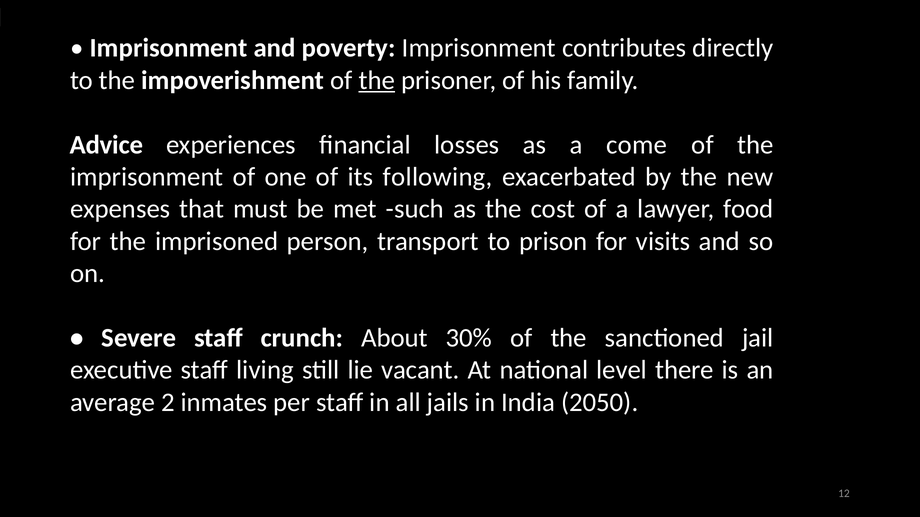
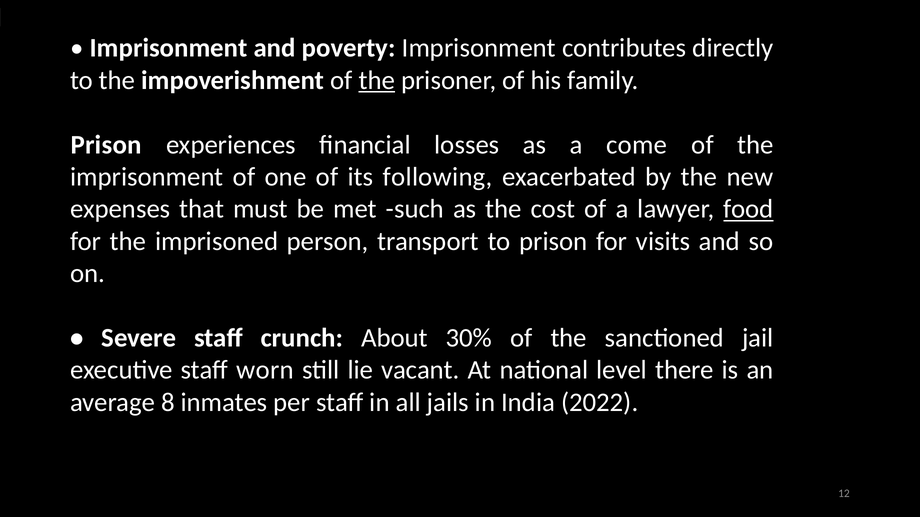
Advice at (106, 145): Advice -> Prison
food underline: none -> present
living: living -> worn
2: 2 -> 8
2050: 2050 -> 2022
